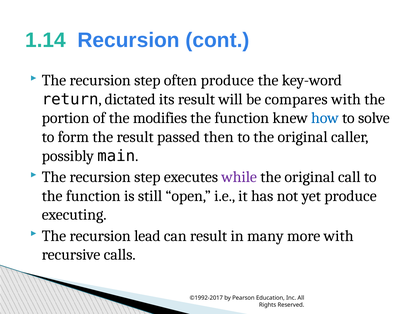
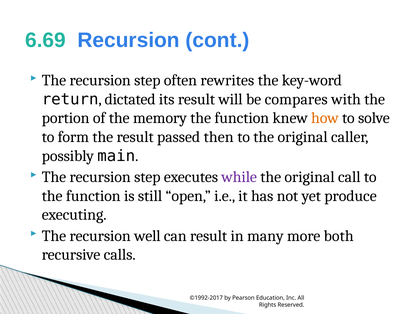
1.14: 1.14 -> 6.69
often produce: produce -> rewrites
modifies: modifies -> memory
how colour: blue -> orange
lead: lead -> well
more with: with -> both
